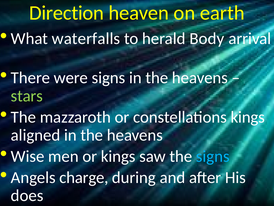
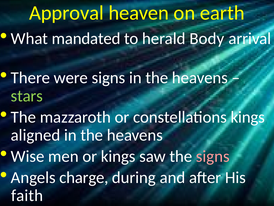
Direction: Direction -> Approval
waterfalls: waterfalls -> mandated
signs at (213, 156) colour: light blue -> pink
does: does -> faith
